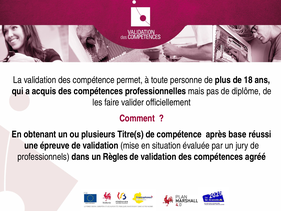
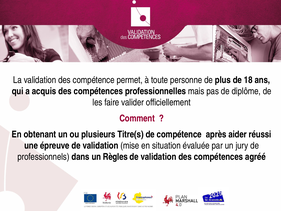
base: base -> aider
